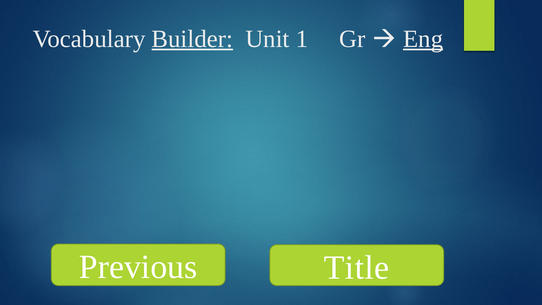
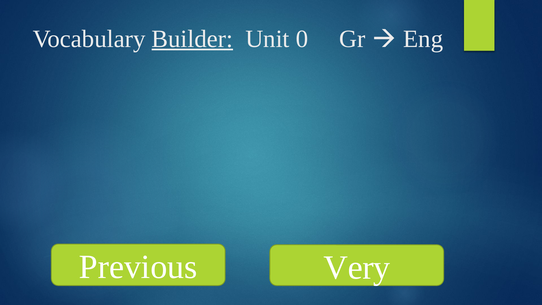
1: 1 -> 0
Eng underline: present -> none
Title: Title -> Very
